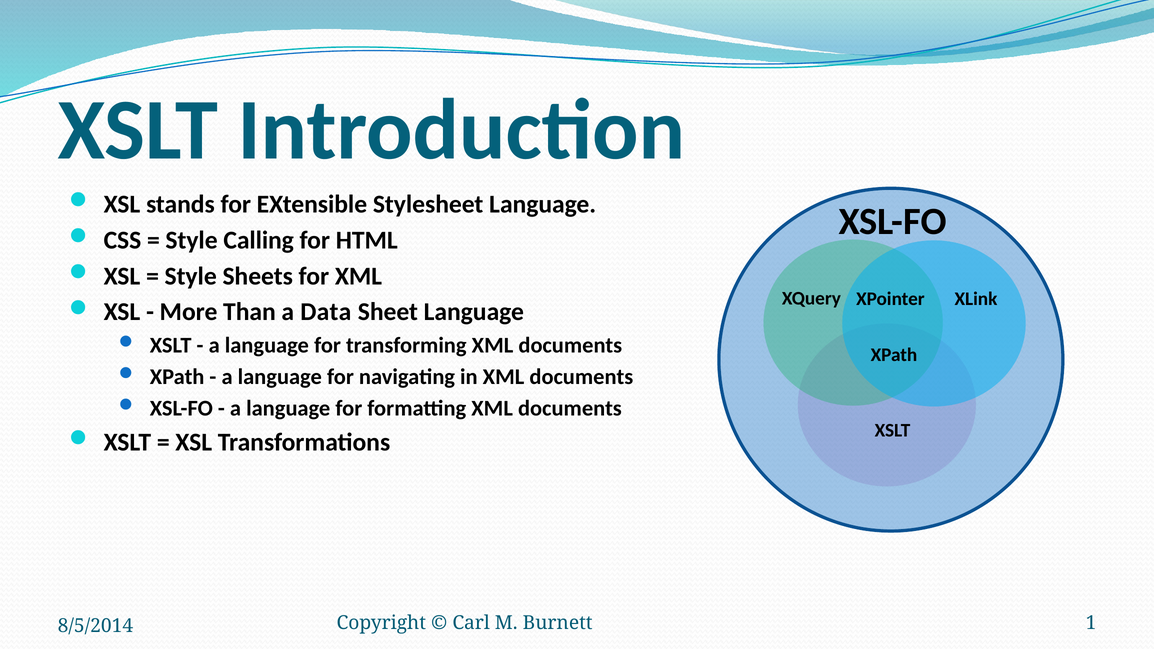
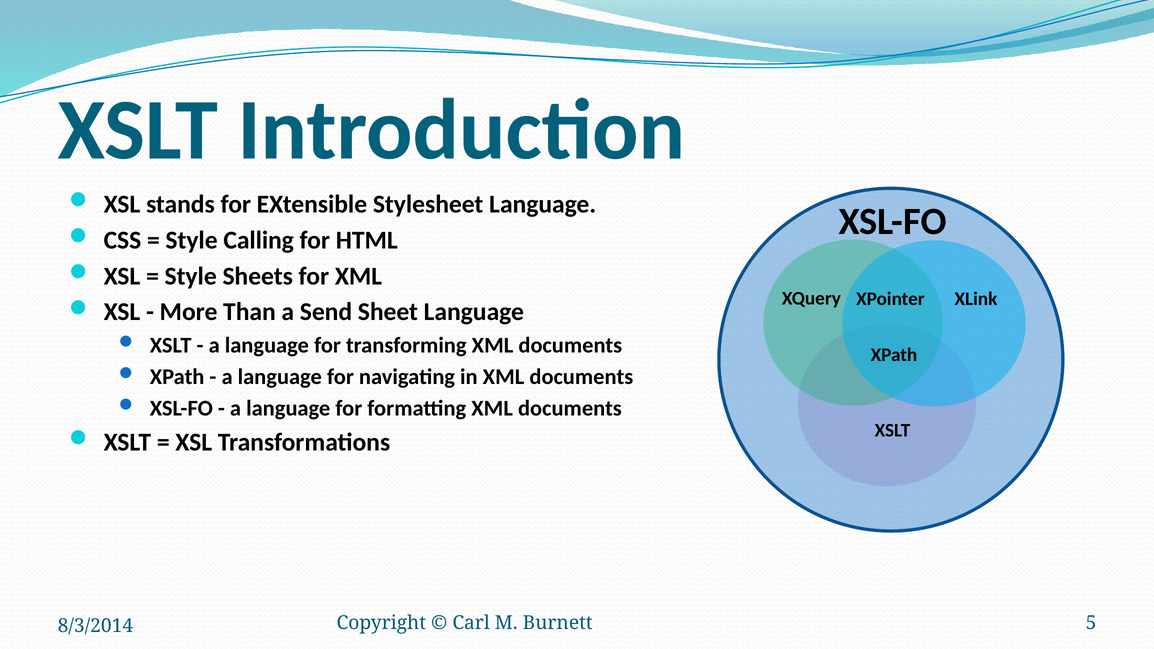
Data: Data -> Send
1: 1 -> 5
8/5/2014: 8/5/2014 -> 8/3/2014
